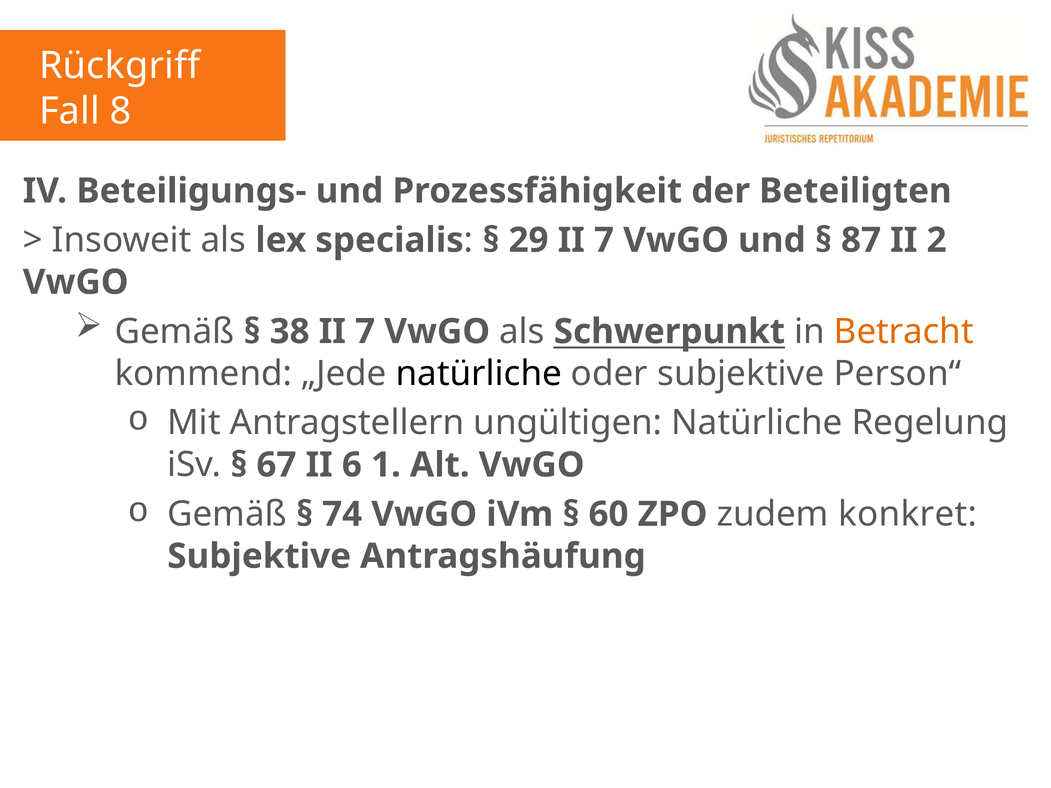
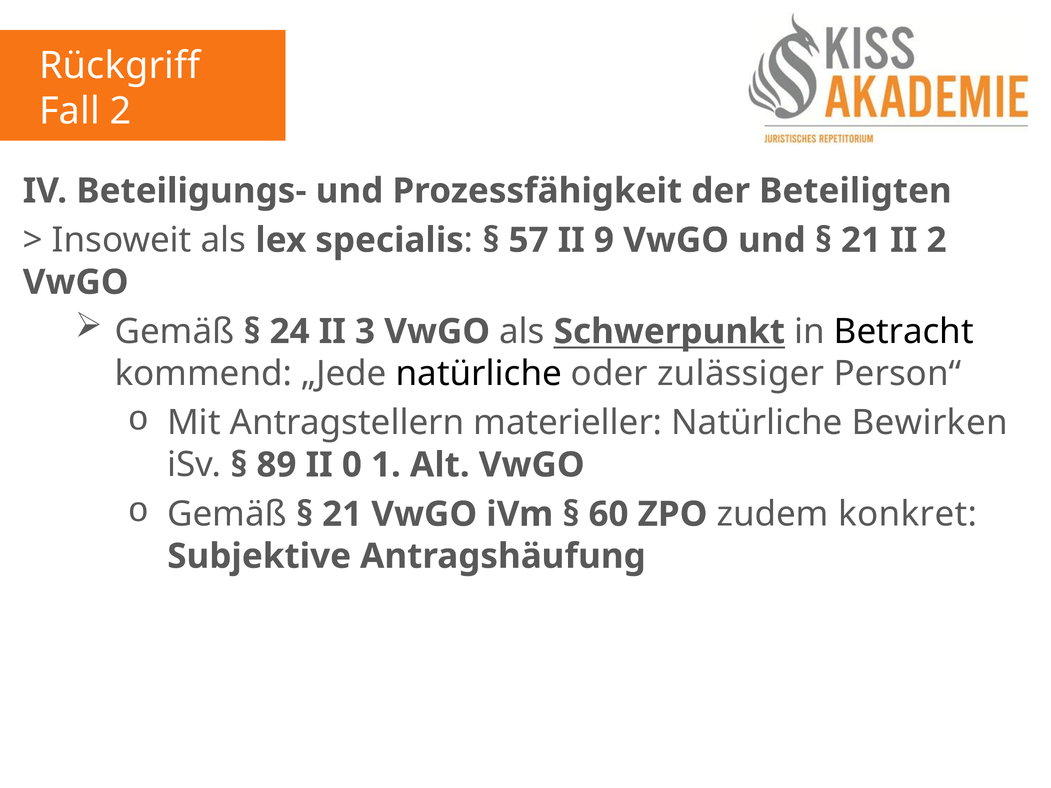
Fall 8: 8 -> 2
29: 29 -> 57
7 at (604, 240): 7 -> 9
87 at (861, 240): 87 -> 21
38: 38 -> 24
7 at (365, 332): 7 -> 3
Betracht colour: orange -> black
oder subjektive: subjektive -> zulässiger
ungültigen: ungültigen -> materieller
Regelung: Regelung -> Bewirken
67: 67 -> 89
6: 6 -> 0
74 at (342, 514): 74 -> 21
